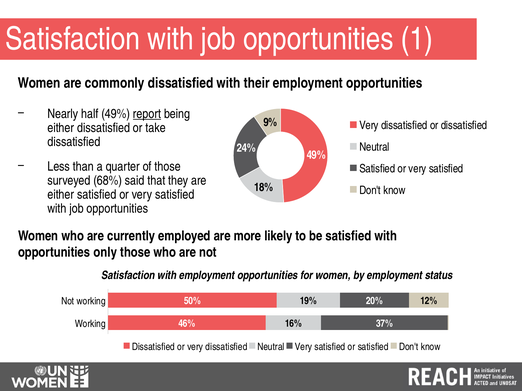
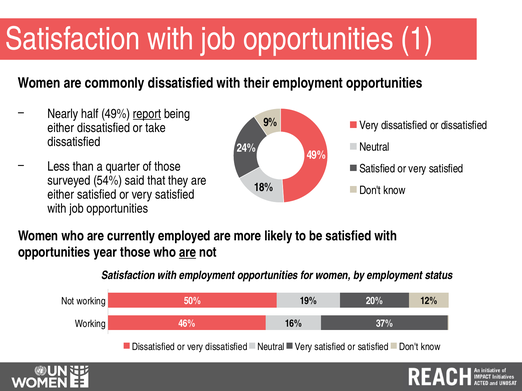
68%: 68% -> 54%
only: only -> year
are at (188, 253) underline: none -> present
